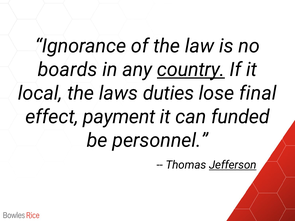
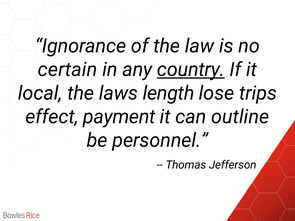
boards: boards -> certain
duties: duties -> length
final: final -> trips
funded: funded -> outline
Jefferson underline: present -> none
